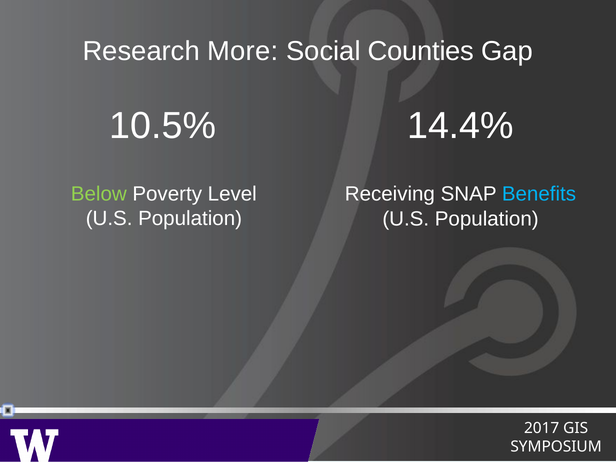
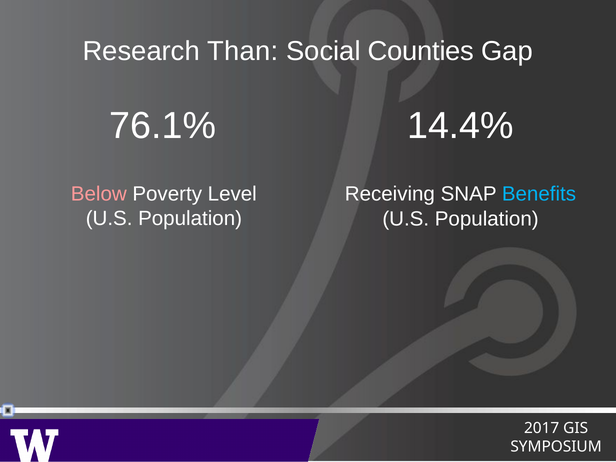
More: More -> Than
10.5%: 10.5% -> 76.1%
Below colour: light green -> pink
